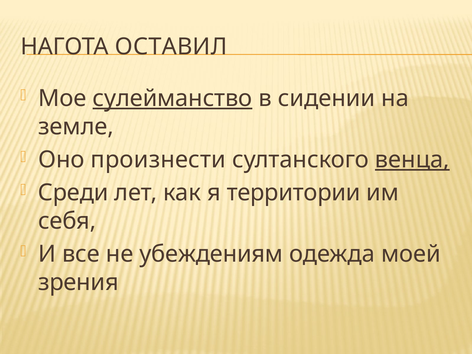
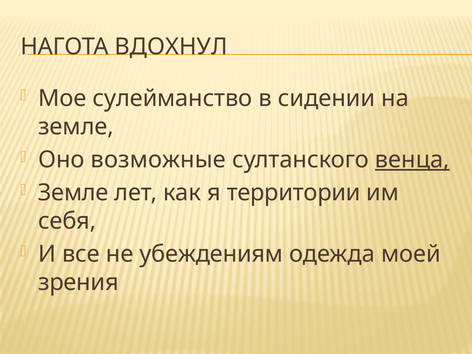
ОСТАВИЛ: ОСТАВИЛ -> ВДОХНУЛ
сулейманство underline: present -> none
произнести: произнести -> возможные
Среди at (73, 193): Среди -> Земле
